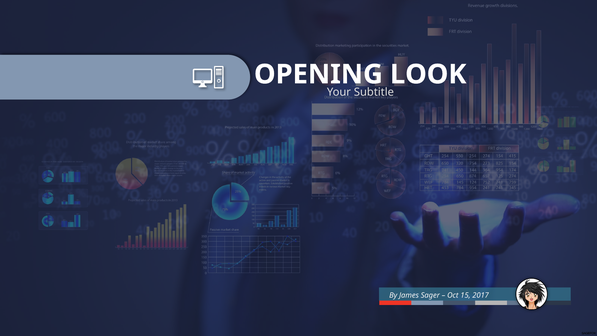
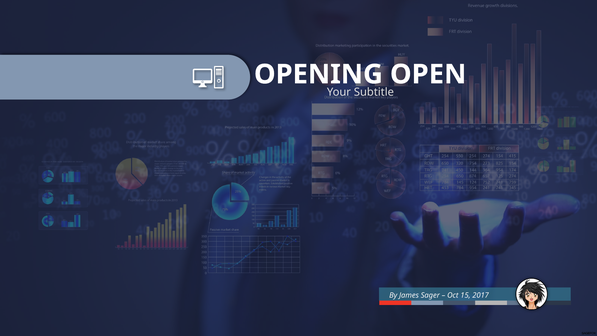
LOOK: LOOK -> OPEN
